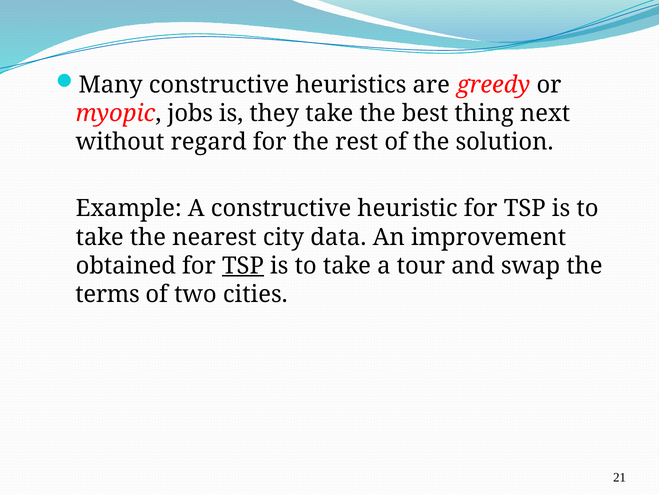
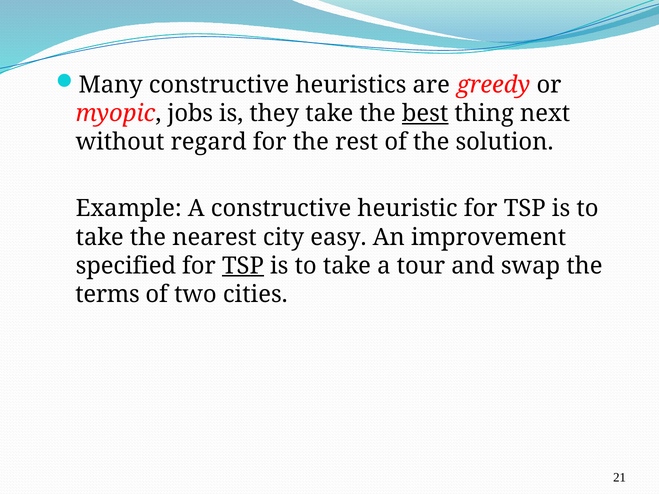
best underline: none -> present
data: data -> easy
obtained: obtained -> specified
